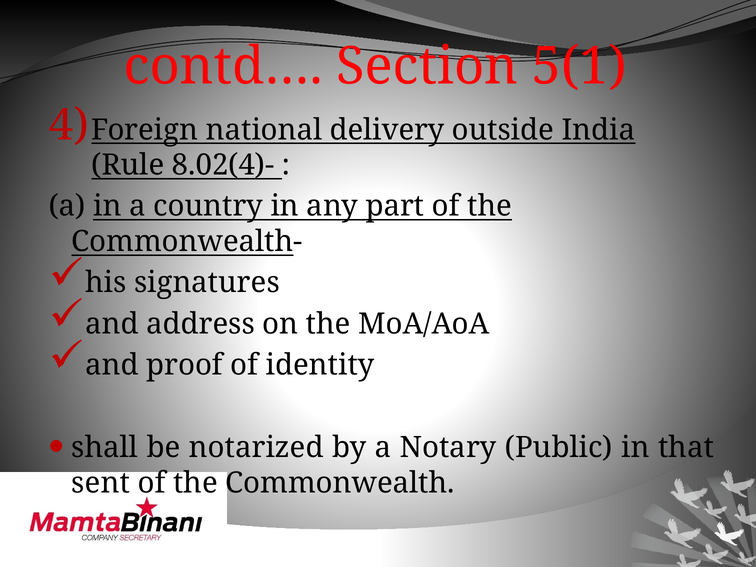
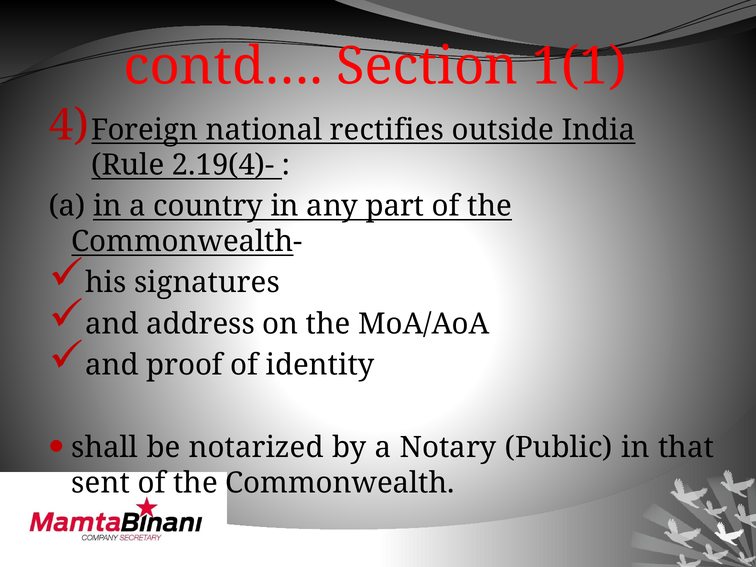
5(1: 5(1 -> 1(1
delivery: delivery -> rectifies
8.02(4)-: 8.02(4)- -> 2.19(4)-
